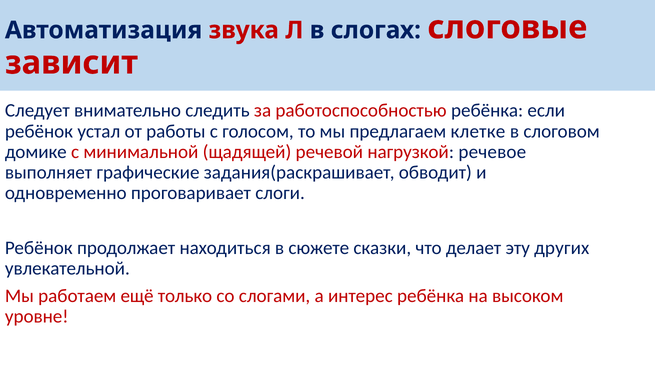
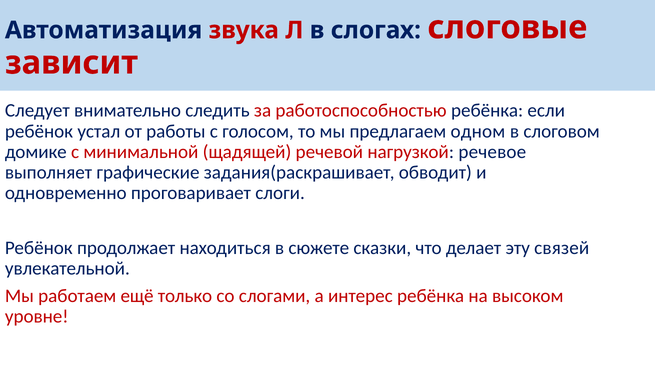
клетке: клетке -> одном
других: других -> связей
